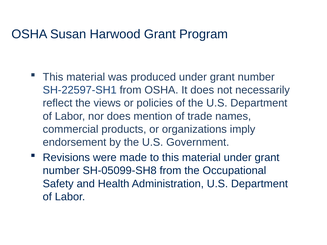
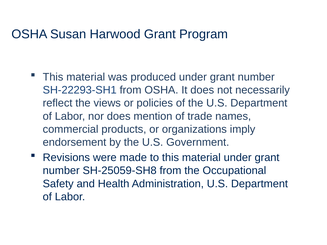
SH-22597-SH1: SH-22597-SH1 -> SH-22293-SH1
SH-05099-SH8: SH-05099-SH8 -> SH-25059-SH8
